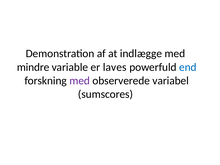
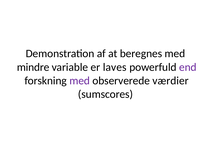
indlægge: indlægge -> beregnes
end colour: blue -> purple
variabel: variabel -> værdier
